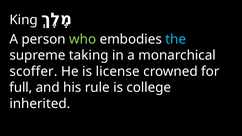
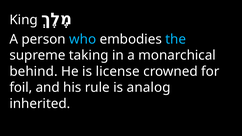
who colour: light green -> light blue
scoffer: scoffer -> behind
full: full -> foil
college: college -> analog
